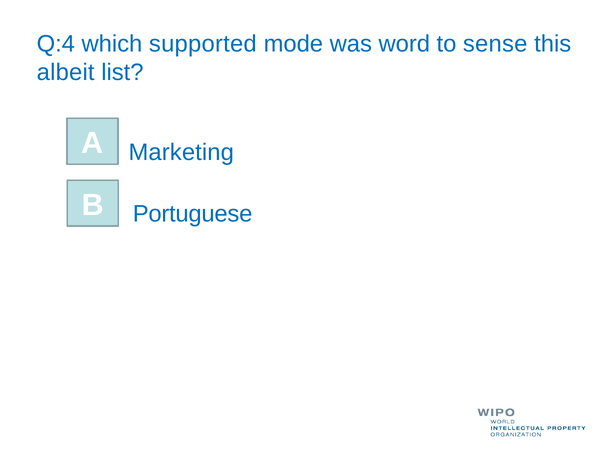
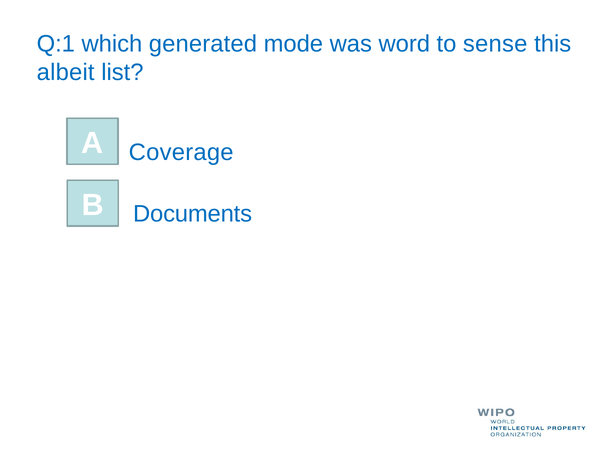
Q:4: Q:4 -> Q:1
supported: supported -> generated
Marketing: Marketing -> Coverage
Portuguese: Portuguese -> Documents
